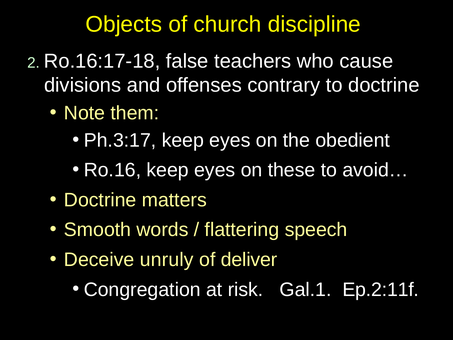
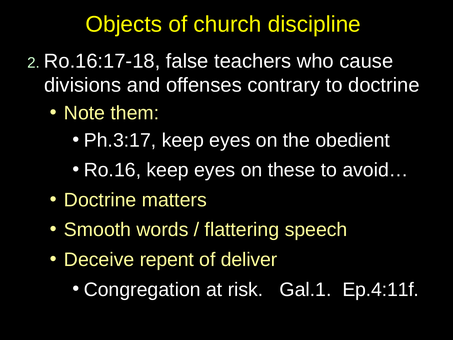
unruly: unruly -> repent
Ep.2:11f: Ep.2:11f -> Ep.4:11f
